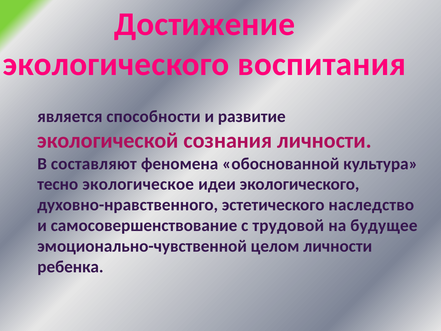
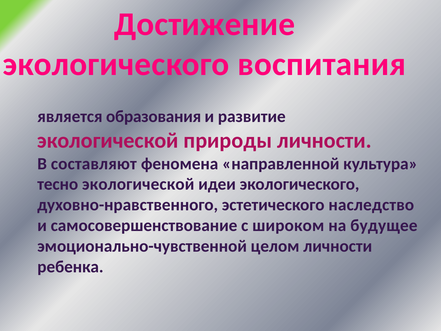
способности: способности -> образования
сознания: сознания -> природы
обоснованной: обоснованной -> направленной
тесно экологическое: экологическое -> экологической
трудовой: трудовой -> широком
